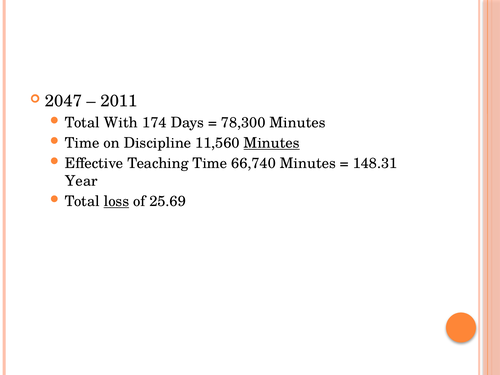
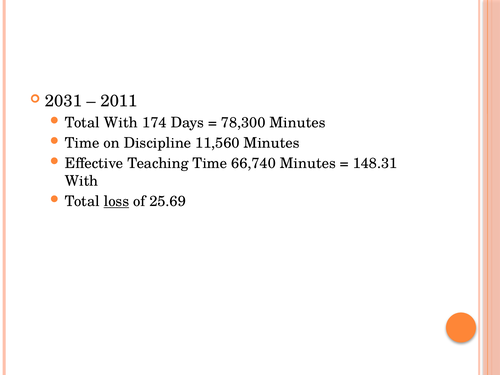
2047: 2047 -> 2031
Minutes at (272, 143) underline: present -> none
Year at (81, 181): Year -> With
